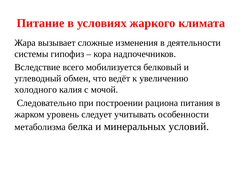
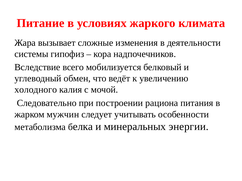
уровень: уровень -> мужчин
условий: условий -> энергии
